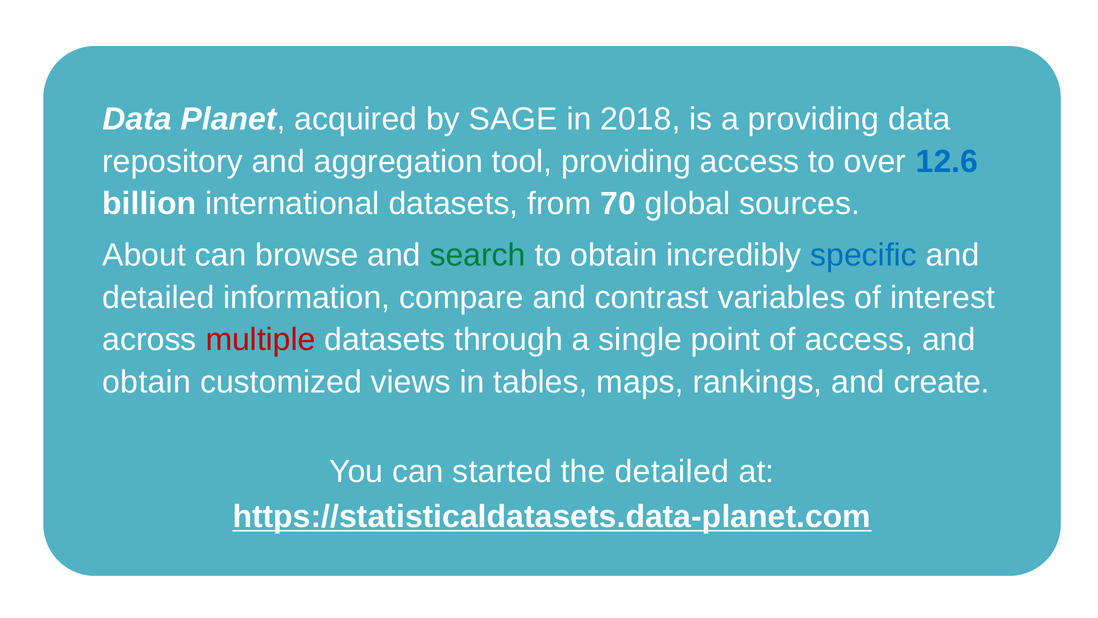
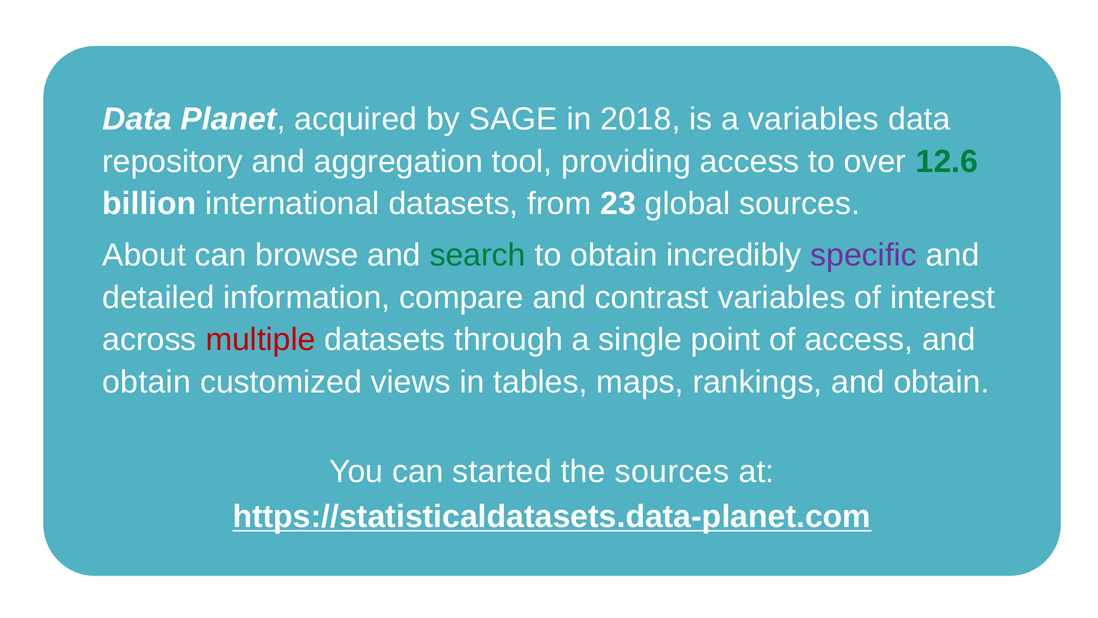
a providing: providing -> variables
12.6 colour: blue -> green
70: 70 -> 23
specific colour: blue -> purple
rankings and create: create -> obtain
the detailed: detailed -> sources
